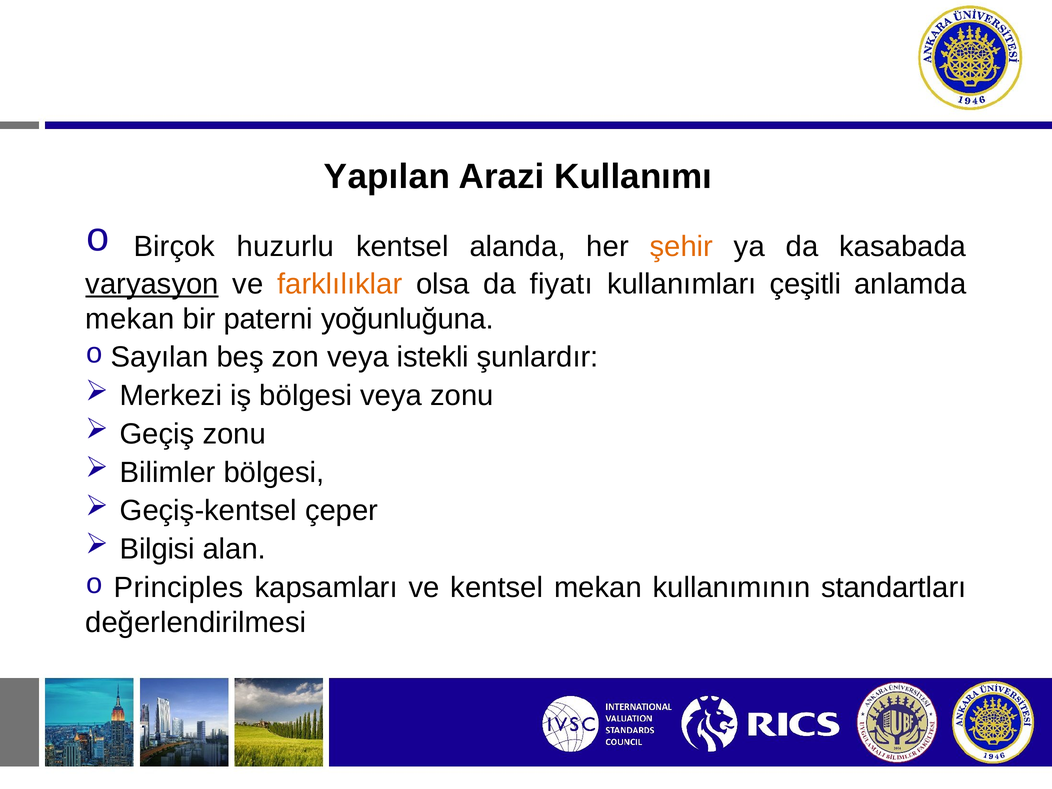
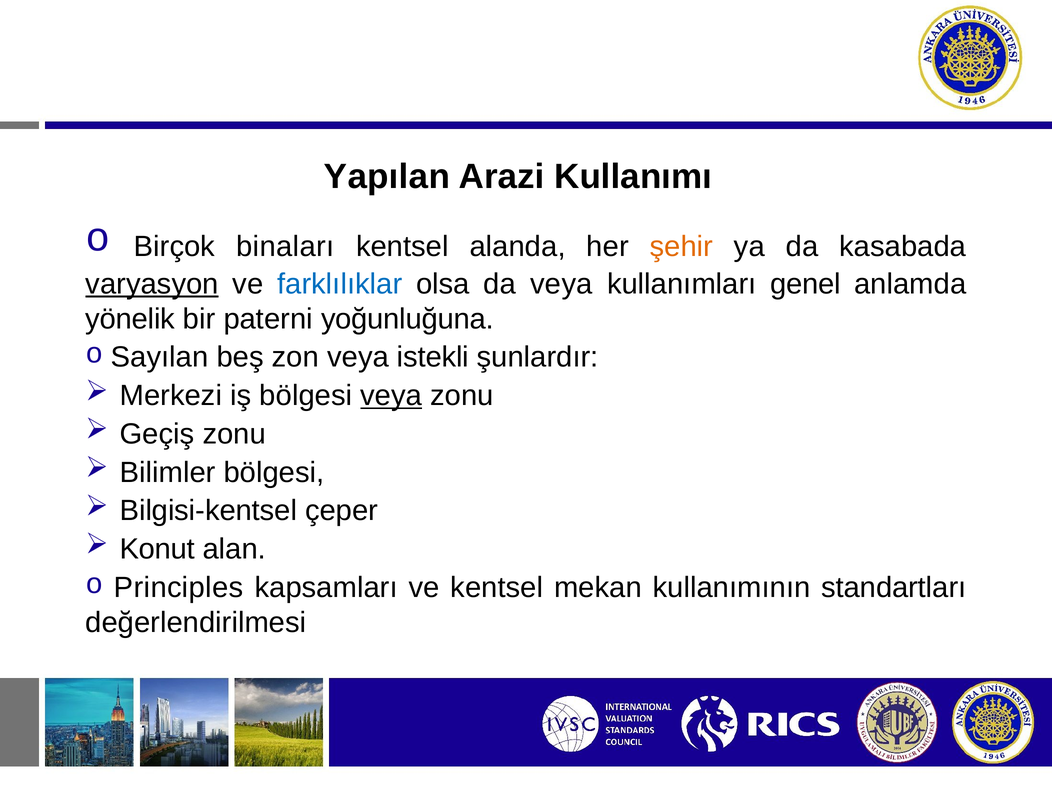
huzurlu: huzurlu -> binaları
farklılıklar colour: orange -> blue
da fiyatı: fiyatı -> veya
çeşitli: çeşitli -> genel
mekan at (130, 319): mekan -> yönelik
veya at (391, 396) underline: none -> present
Geçiş-kentsel: Geçiş-kentsel -> Bilgisi-kentsel
Bilgisi: Bilgisi -> Konut
